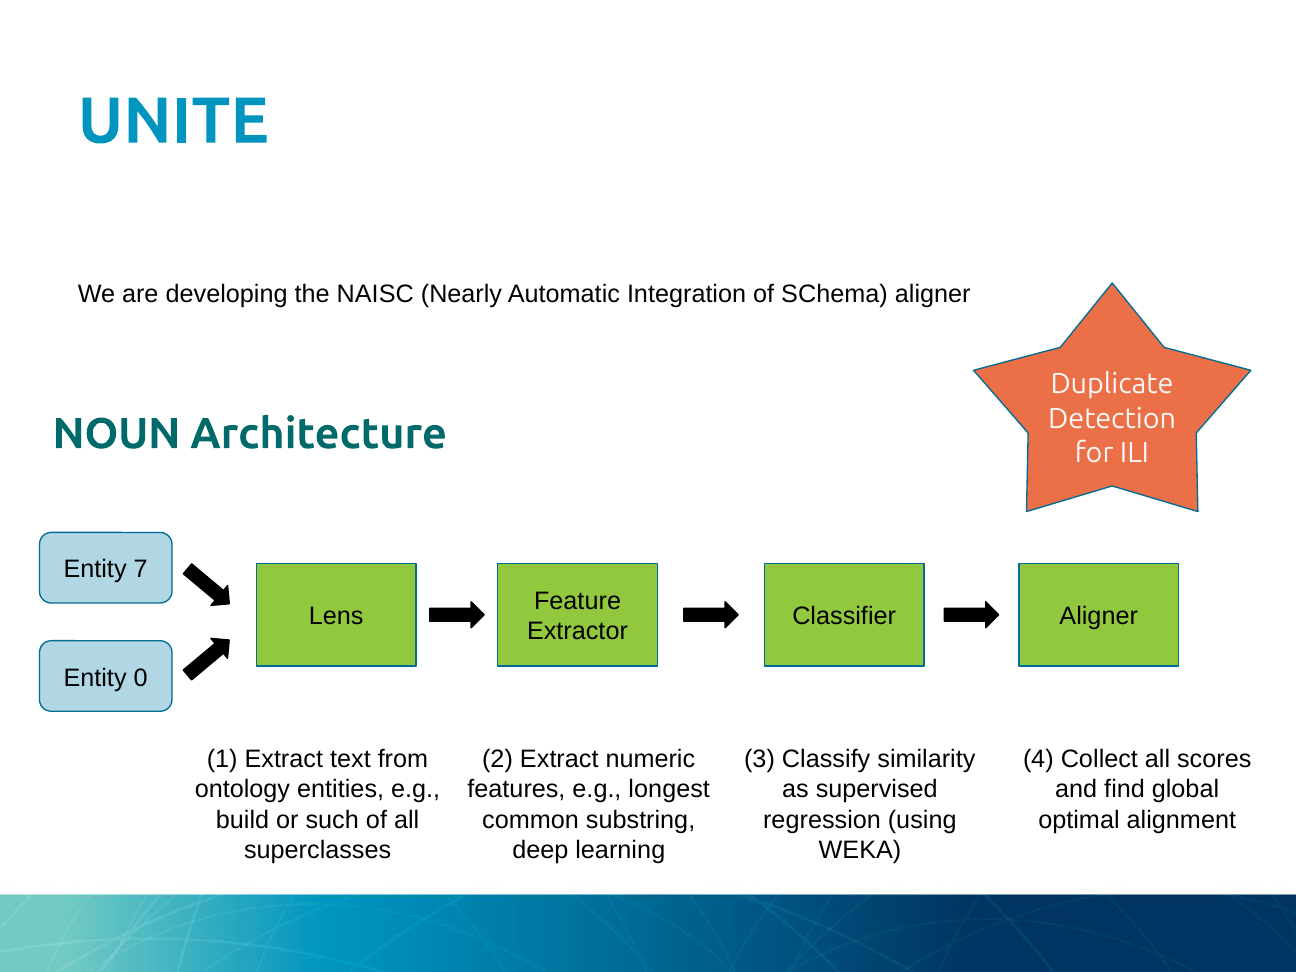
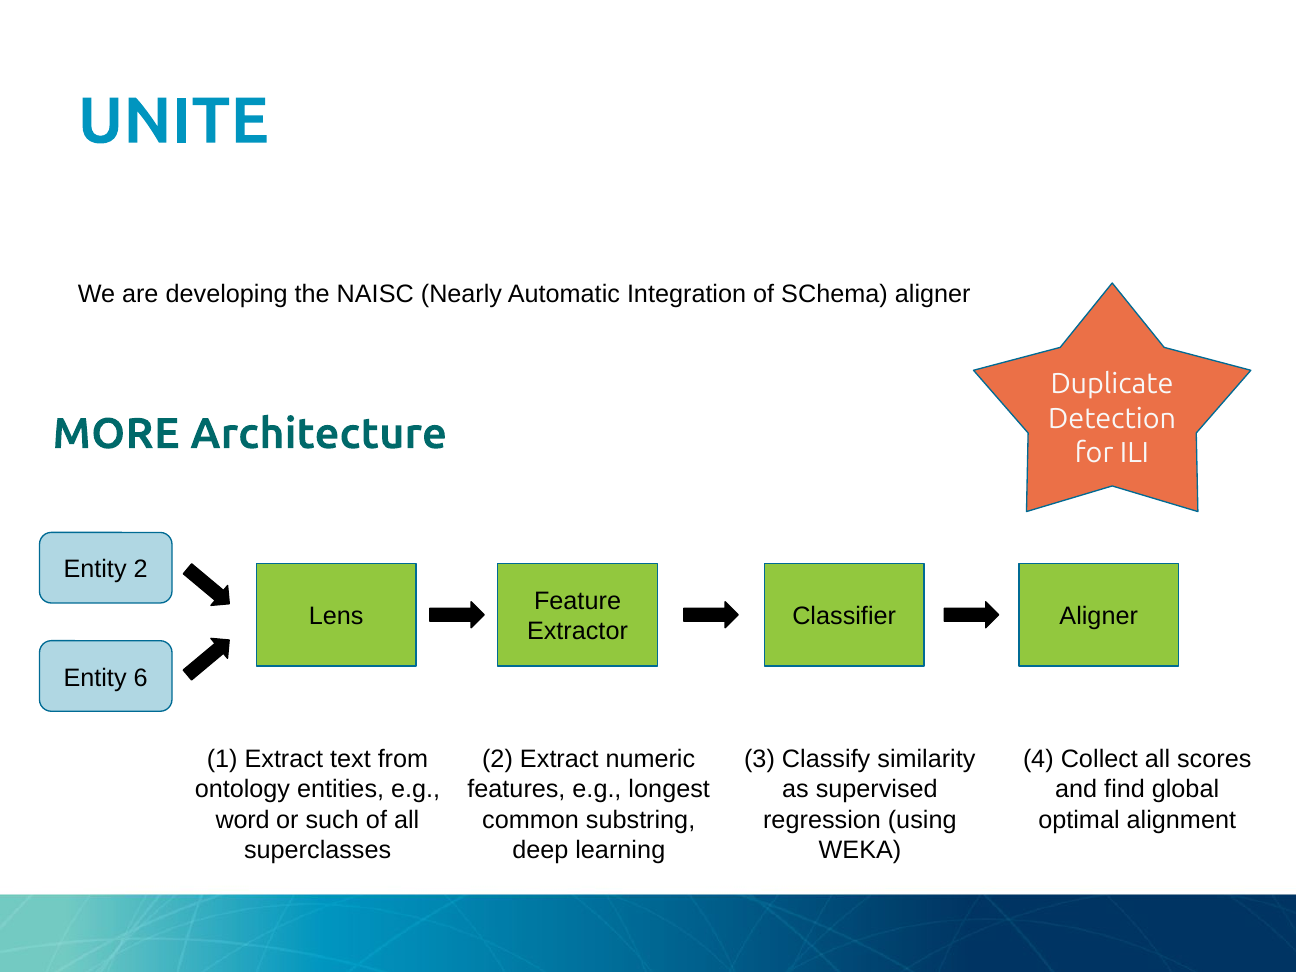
NOUN: NOUN -> MORE
Entity 7: 7 -> 2
0: 0 -> 6
build: build -> word
